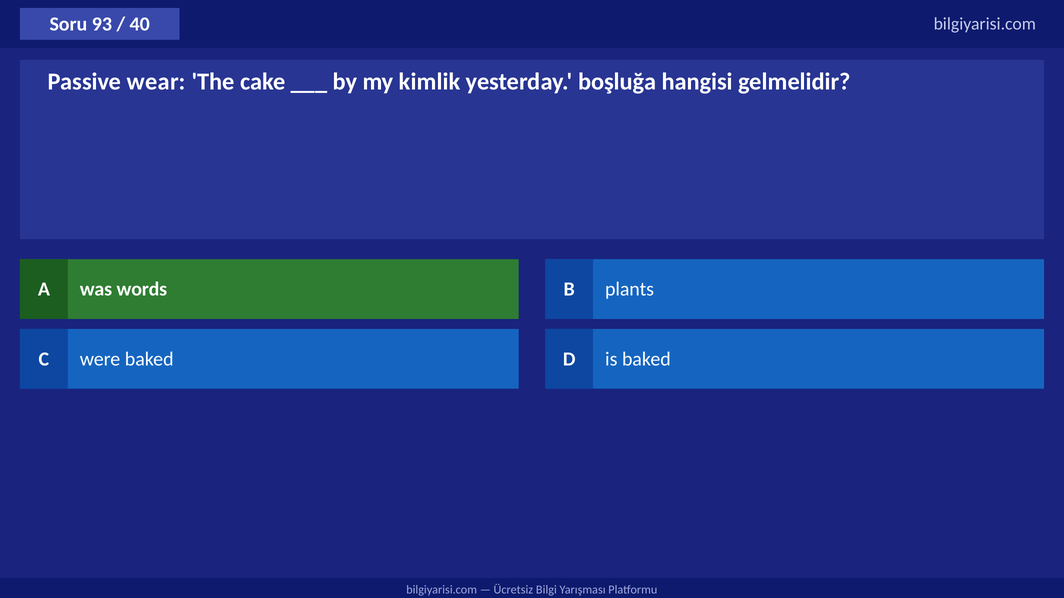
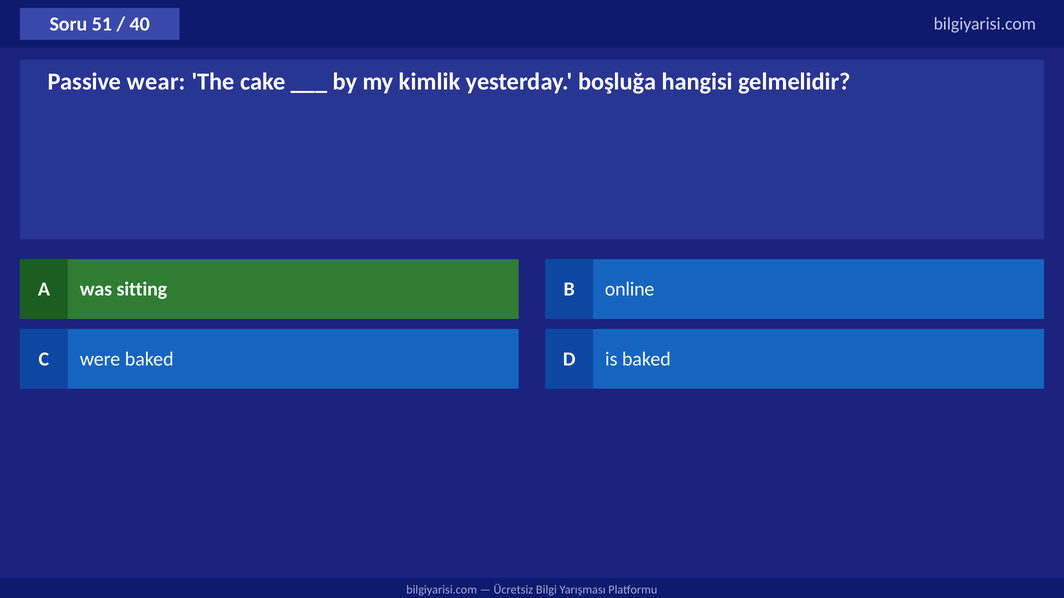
93: 93 -> 51
words: words -> sitting
plants: plants -> online
